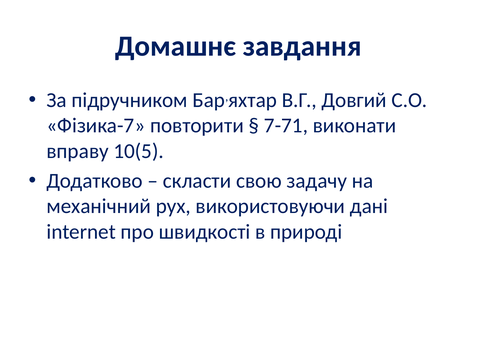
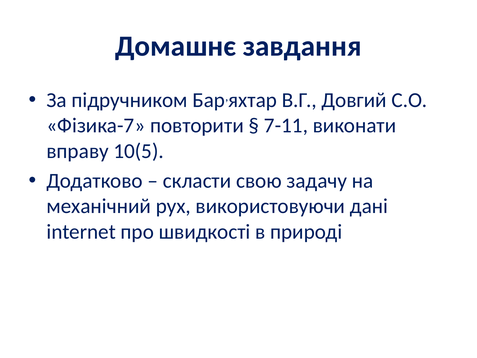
7-71: 7-71 -> 7-11
